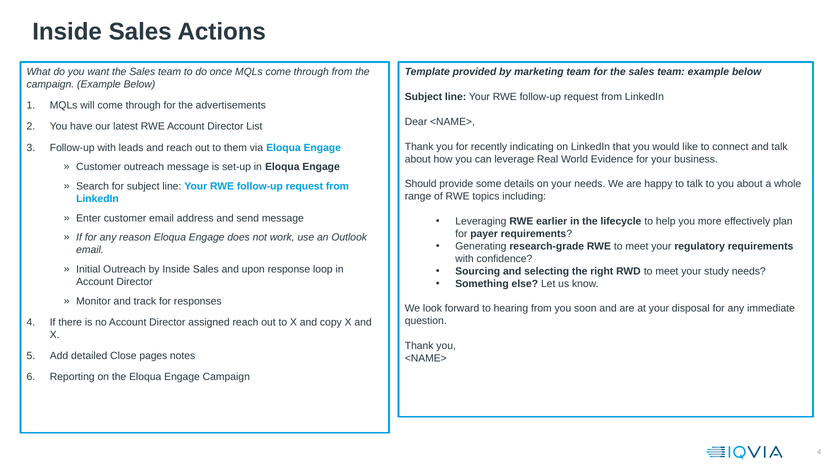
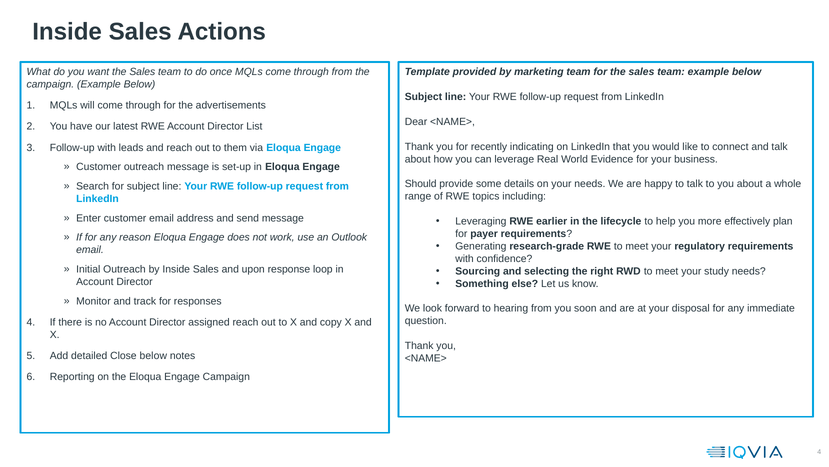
Close pages: pages -> below
